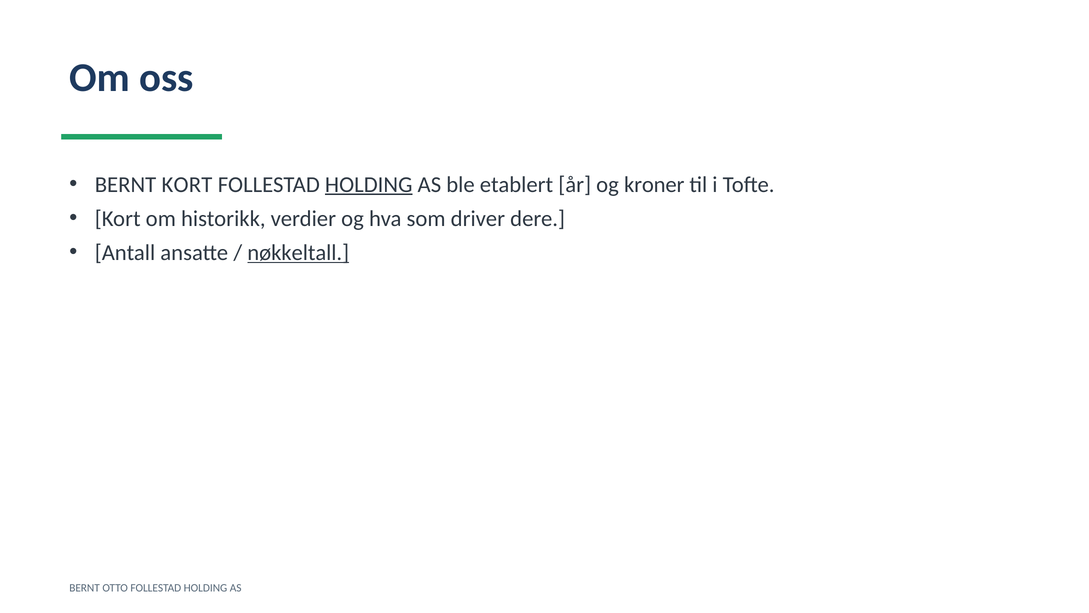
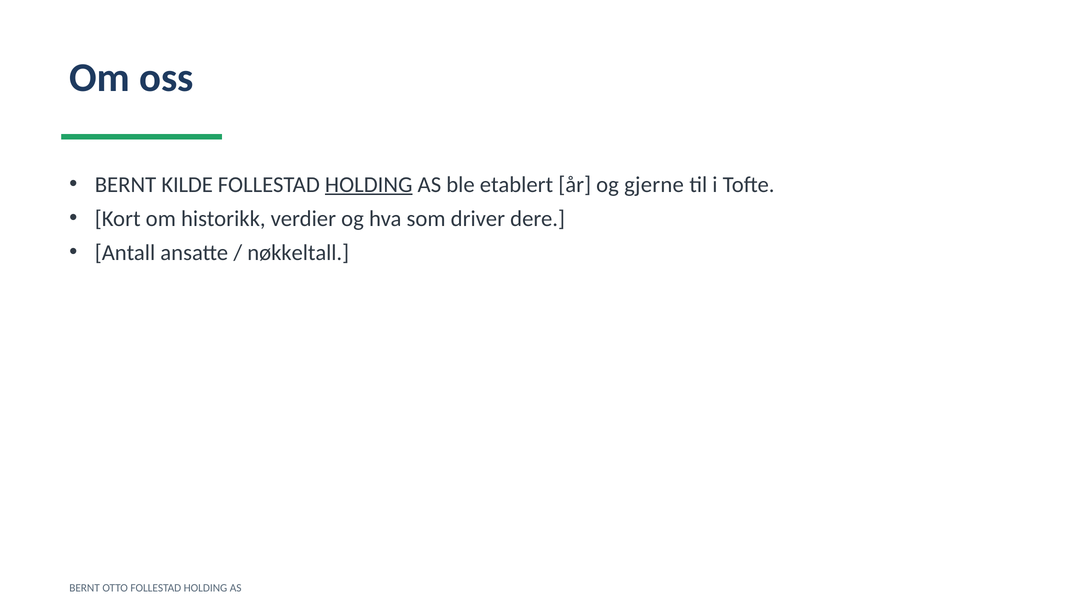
BERNT KORT: KORT -> KILDE
kroner: kroner -> gjerne
nøkkeltall underline: present -> none
